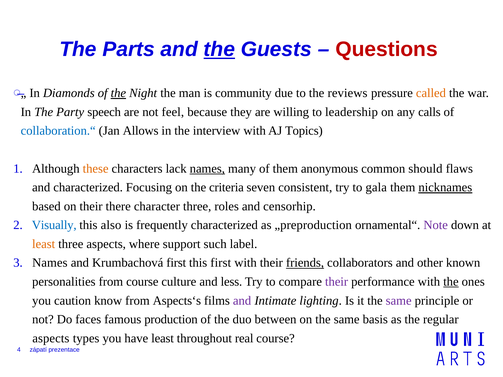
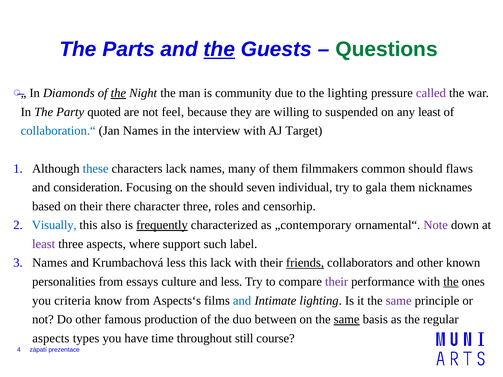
Questions colour: red -> green
the reviews: reviews -> lighting
called colour: orange -> purple
speech: speech -> quoted
leadership: leadership -> suspended
any calls: calls -> least
Jan Allows: Allows -> Names
Topics: Topics -> Target
these colour: orange -> blue
names at (207, 169) underline: present -> none
anonymous: anonymous -> filmmakers
and characterized: characterized -> consideration
the criteria: criteria -> should
consistent: consistent -> individual
nicknames underline: present -> none
frequently underline: none -> present
„preproduction: „preproduction -> „contemporary
least at (44, 244) colour: orange -> purple
Krumbachová first: first -> less
this first: first -> lack
from course: course -> essays
caution: caution -> criteria
and at (242, 301) colour: purple -> blue
Do faces: faces -> other
same at (347, 320) underline: none -> present
have least: least -> time
real: real -> still
